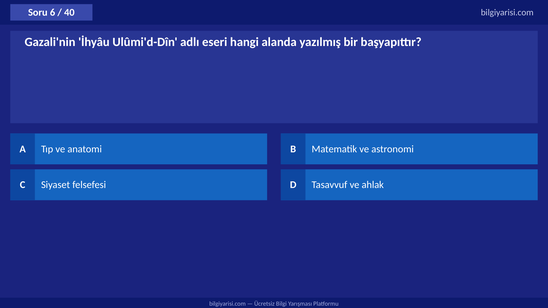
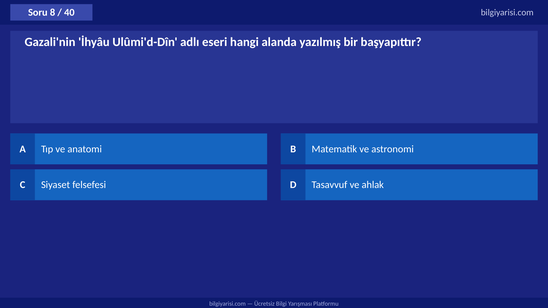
6: 6 -> 8
